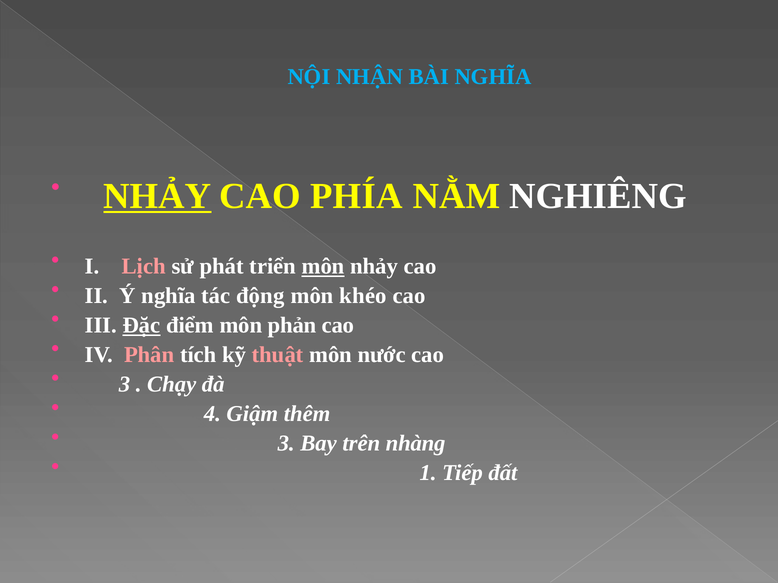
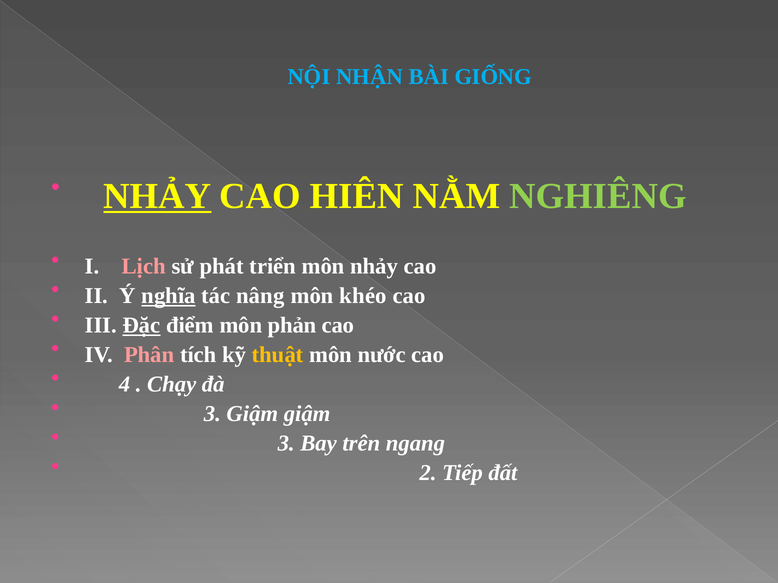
BÀI NGHĨA: NGHĨA -> GIỐNG
PHÍA: PHÍA -> HIÊN
NGHIÊNG colour: white -> light green
môn at (323, 267) underline: present -> none
nghĩa at (169, 296) underline: none -> present
động: động -> nâng
thuật colour: pink -> yellow
3 at (124, 385): 3 -> 4
4 at (212, 414): 4 -> 3
Giậm thêm: thêm -> giậm
nhàng: nhàng -> ngang
1: 1 -> 2
